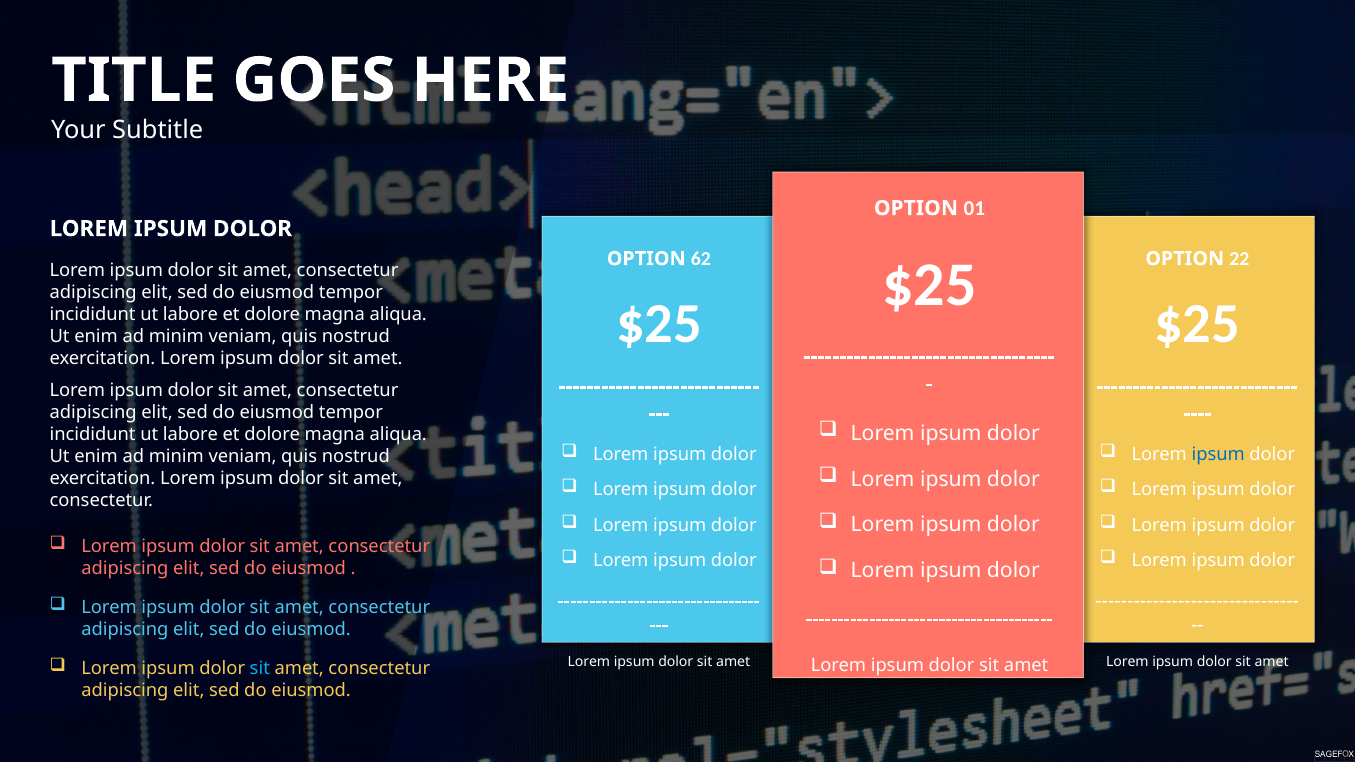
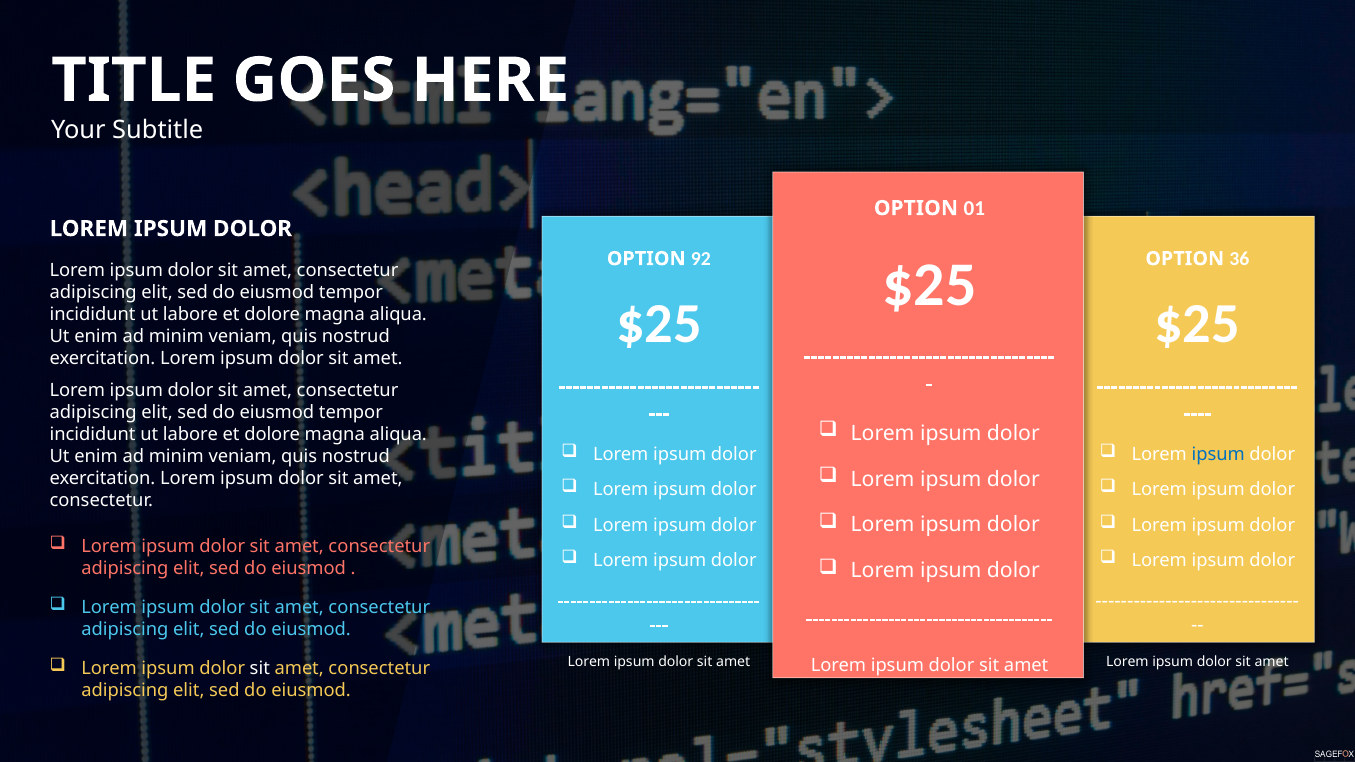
62: 62 -> 92
22: 22 -> 36
sit at (260, 668) colour: light blue -> white
